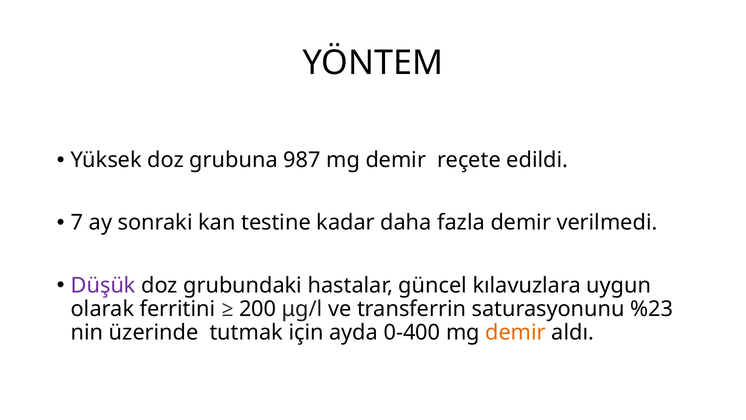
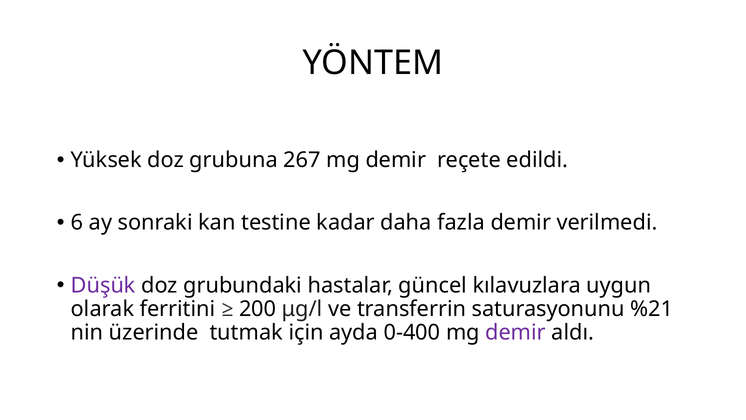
987: 987 -> 267
7: 7 -> 6
%23: %23 -> %21
demir at (516, 332) colour: orange -> purple
